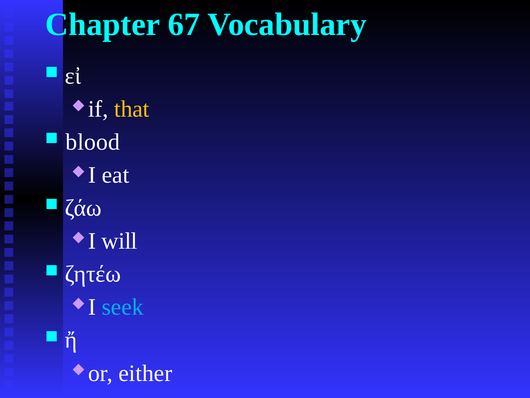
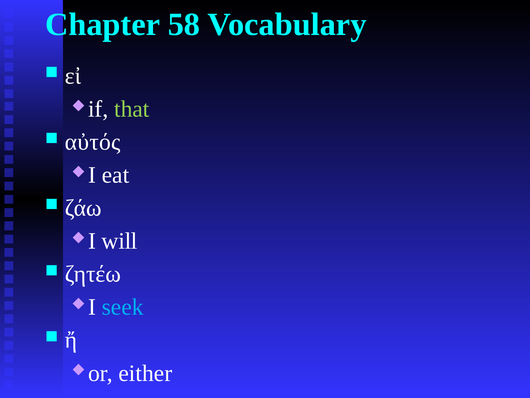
67: 67 -> 58
that colour: yellow -> light green
blood: blood -> αὐτός
